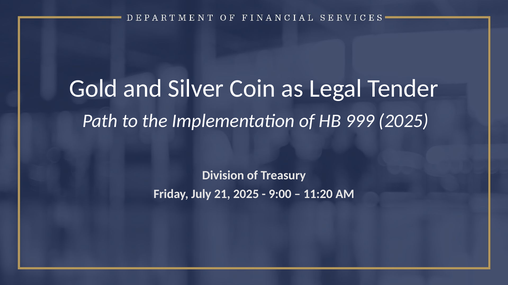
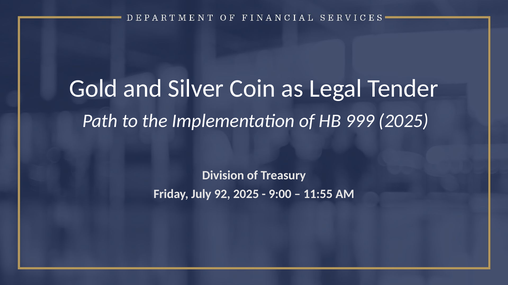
21: 21 -> 92
11:20: 11:20 -> 11:55
